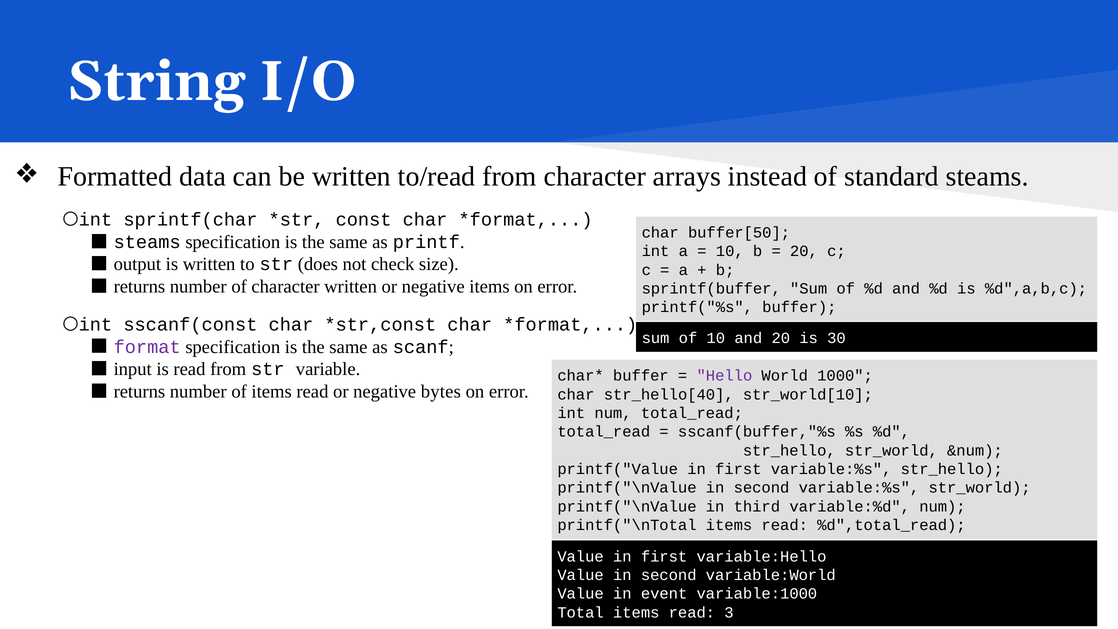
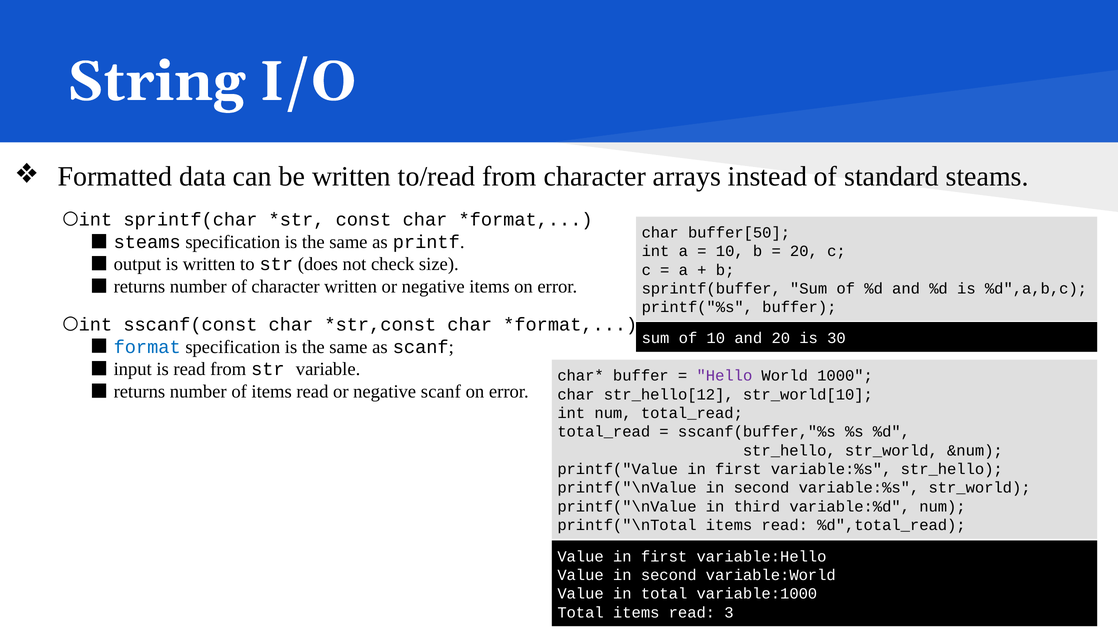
format colour: purple -> blue
negative bytes: bytes -> scanf
str_hello[40: str_hello[40 -> str_hello[12
in event: event -> total
